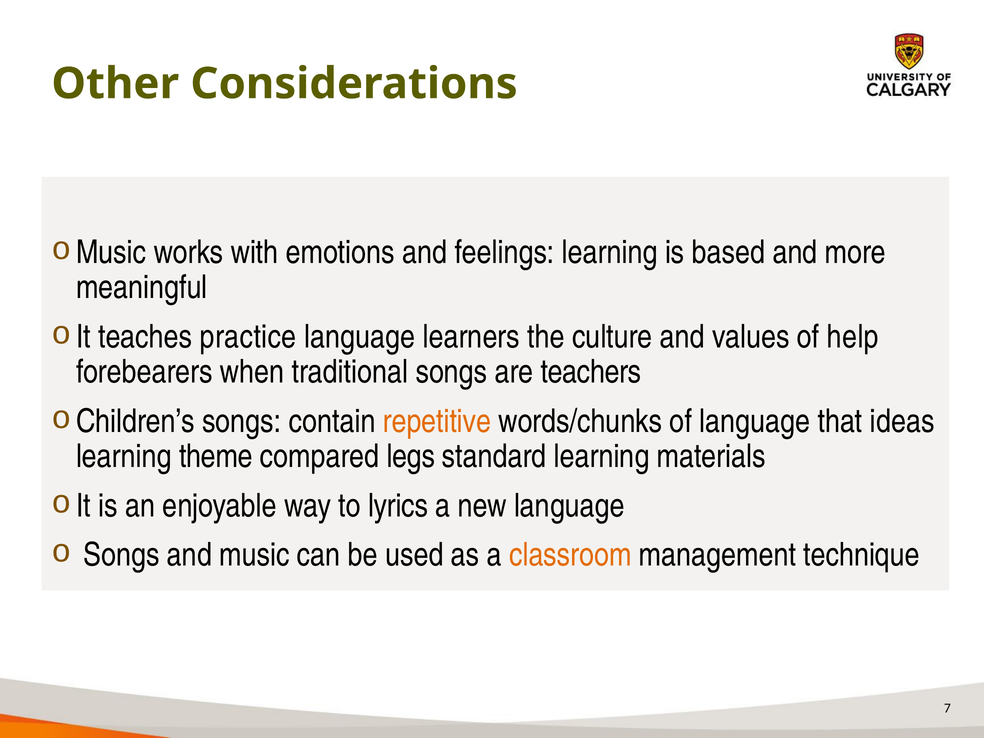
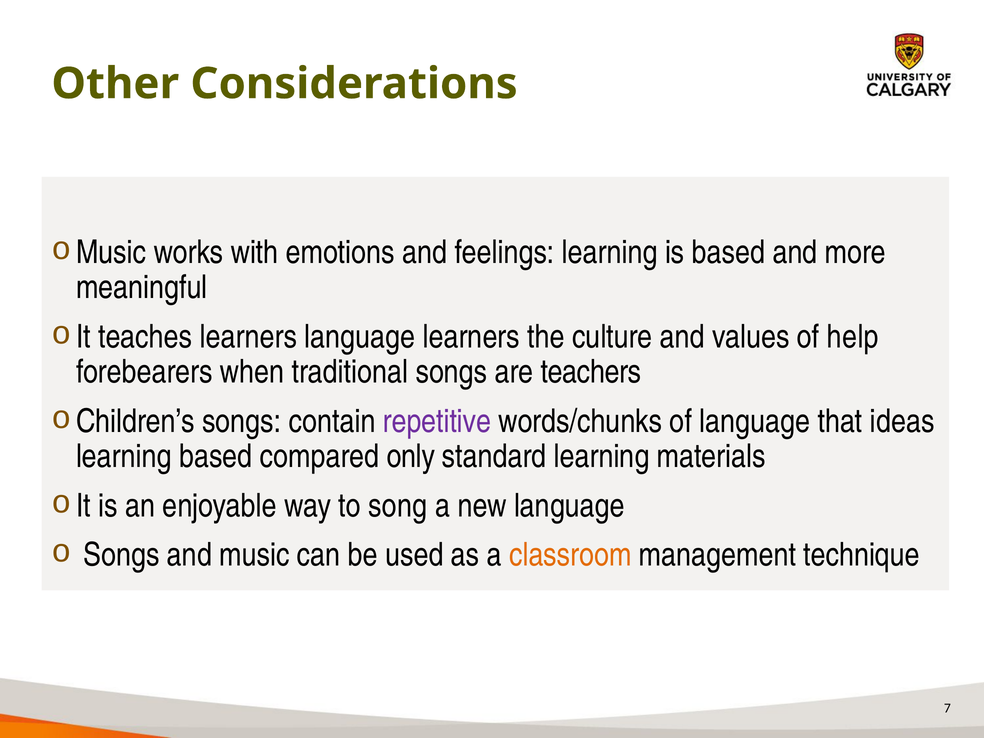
teaches practice: practice -> learners
repetitive colour: orange -> purple
learning theme: theme -> based
legs: legs -> only
lyrics: lyrics -> song
